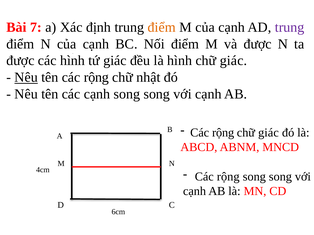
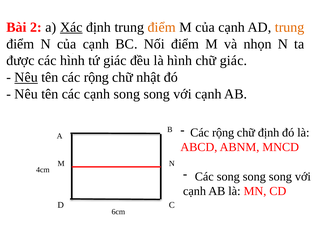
7: 7 -> 2
Xác underline: none -> present
trung at (290, 27) colour: purple -> orange
và được: được -> nhọn
giác at (268, 133): giác -> định
rộng at (228, 177): rộng -> song
